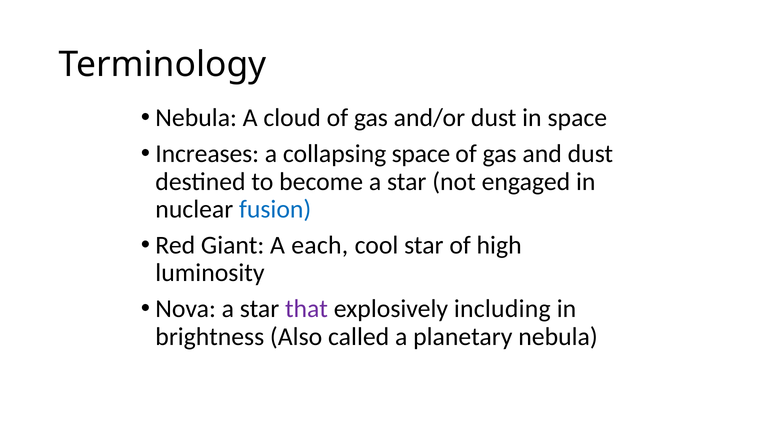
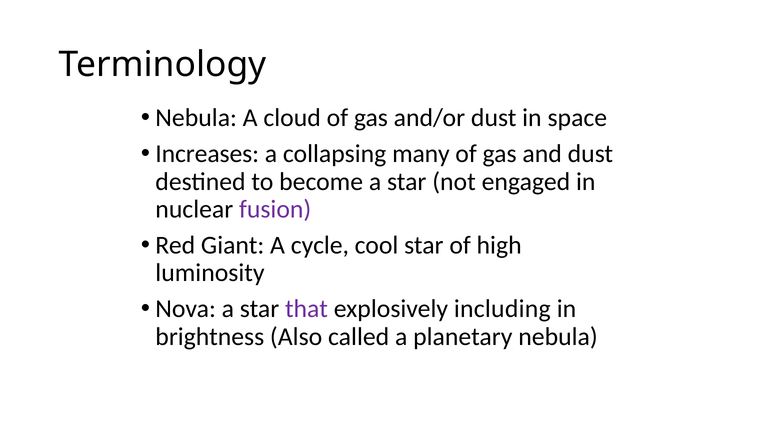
collapsing space: space -> many
fusion colour: blue -> purple
each: each -> cycle
